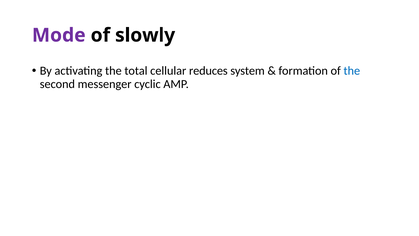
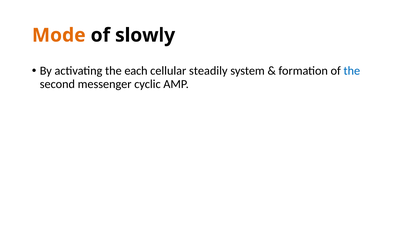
Mode colour: purple -> orange
total: total -> each
reduces: reduces -> steadily
